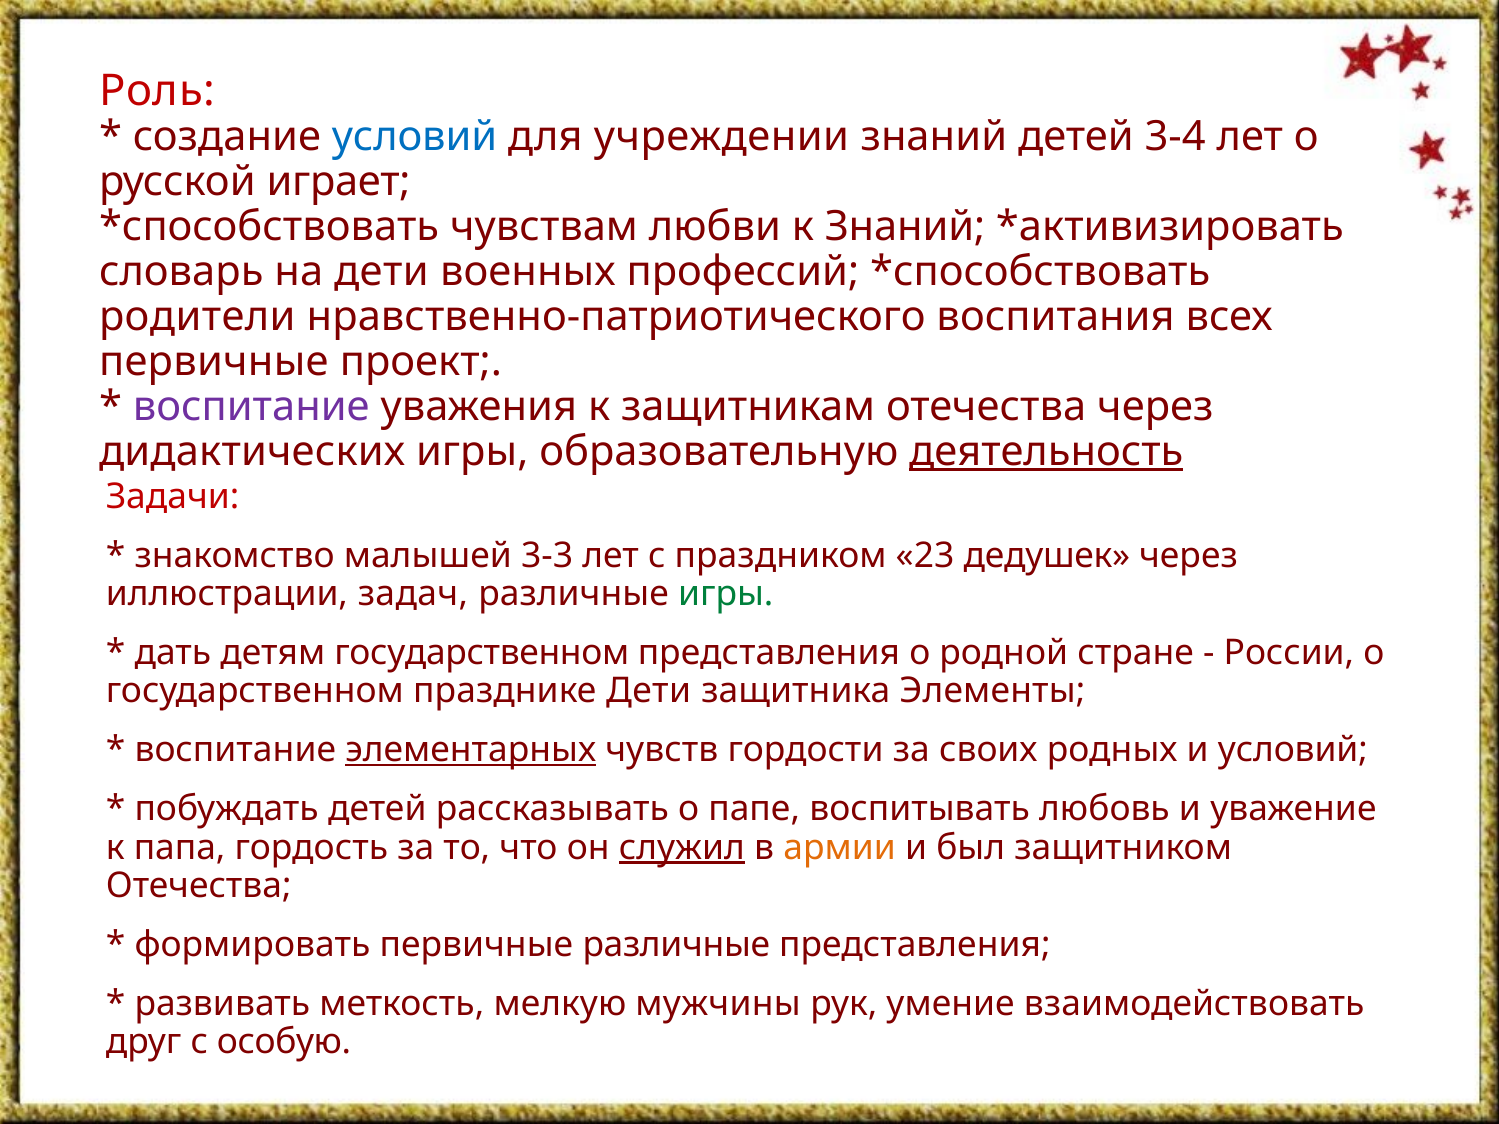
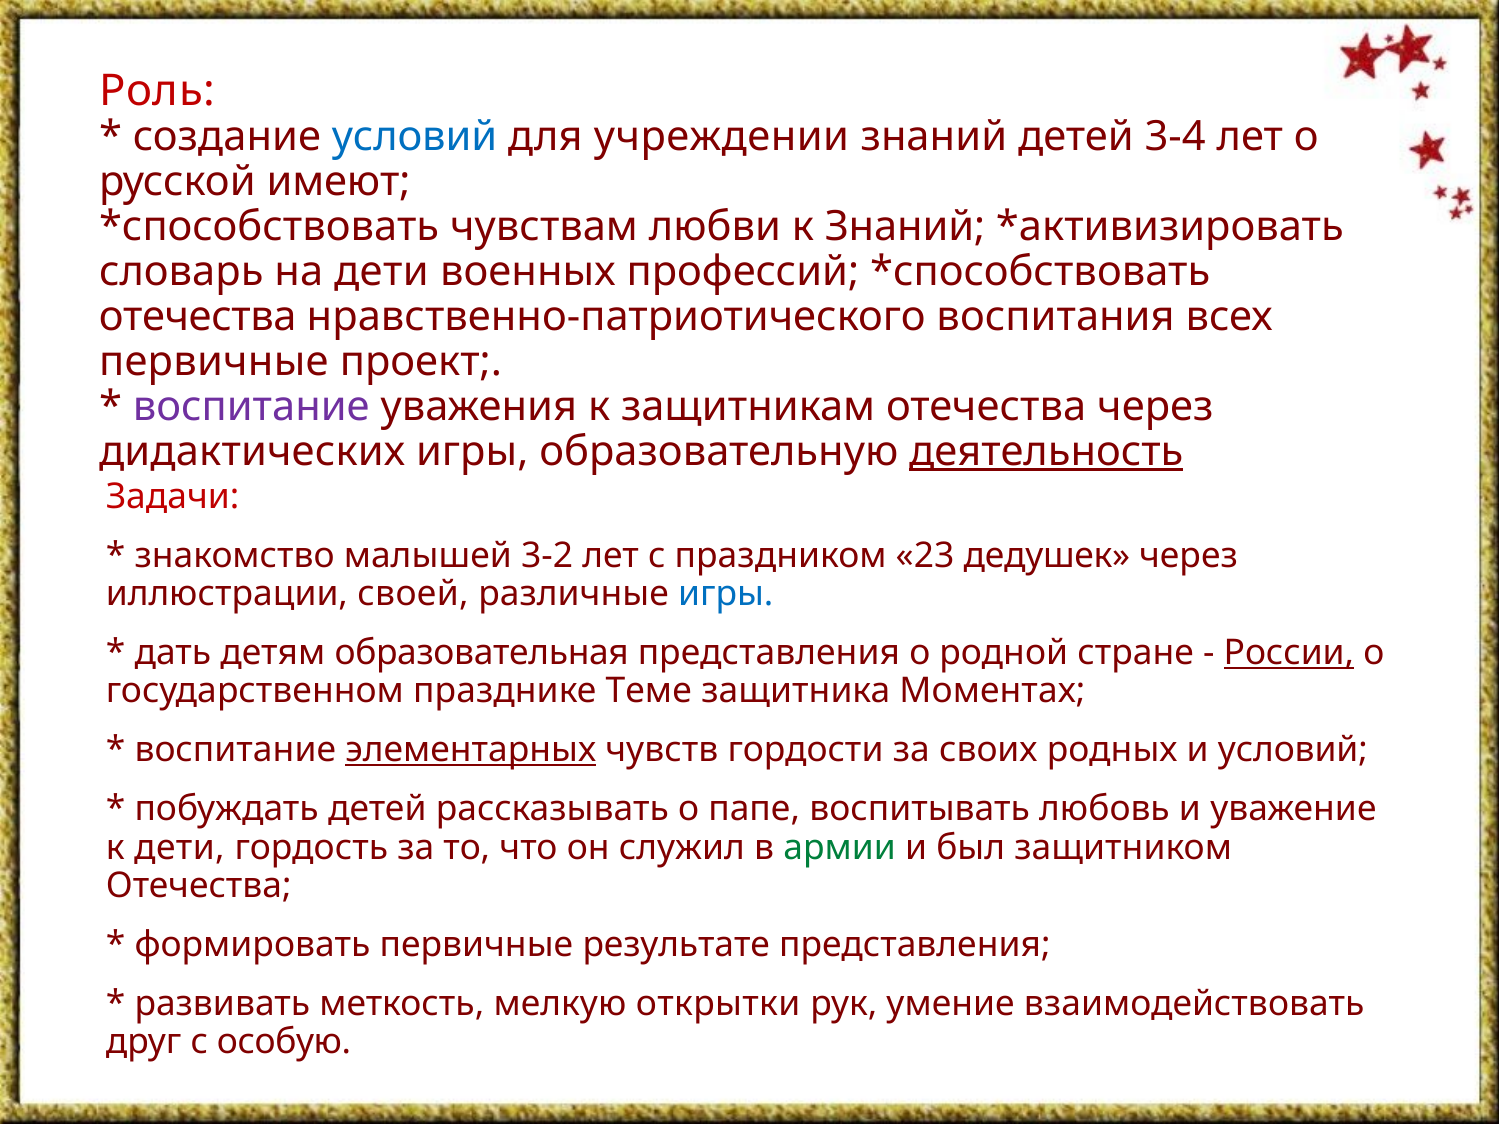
играет: играет -> имеют
родители at (197, 317): родители -> отечества
3-3: 3-3 -> 3-2
задач: задач -> своей
игры at (726, 594) colour: green -> blue
детям государственном: государственном -> образовательная
России underline: none -> present
празднике Дети: Дети -> Теме
Элементы: Элементы -> Моментах
к папа: папа -> дети
служил underline: present -> none
армии colour: orange -> green
первичные различные: различные -> результате
мужчины: мужчины -> открытки
